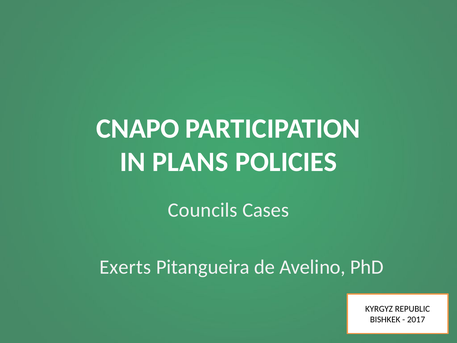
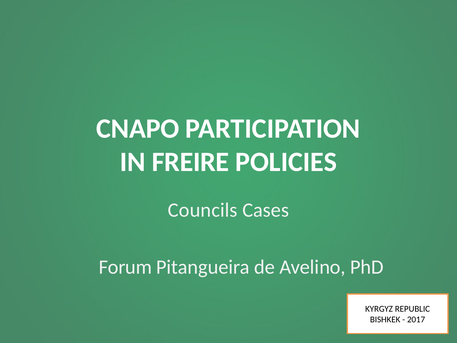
PLANS: PLANS -> FREIRE
Exerts: Exerts -> Forum
